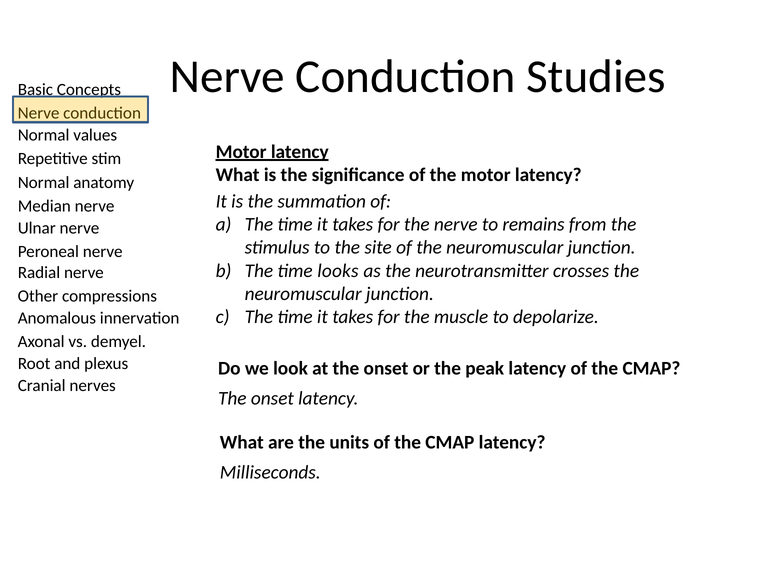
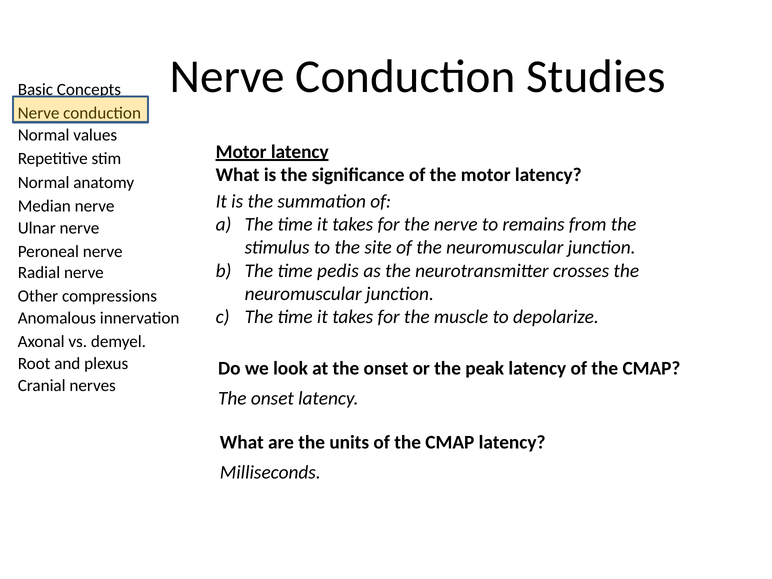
looks: looks -> pedis
